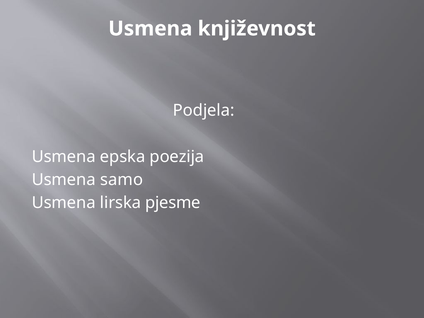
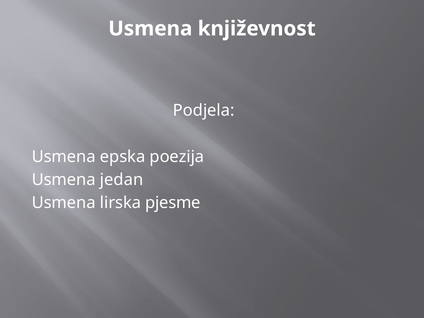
samo: samo -> jedan
